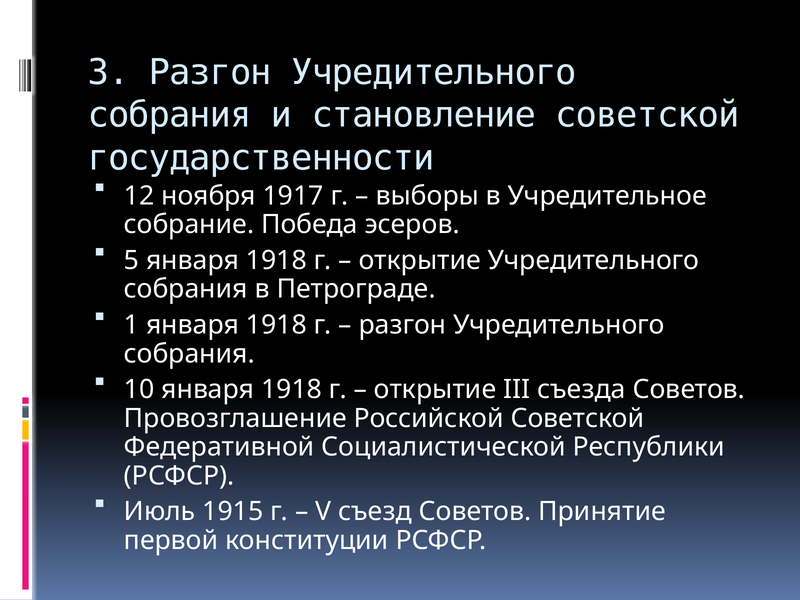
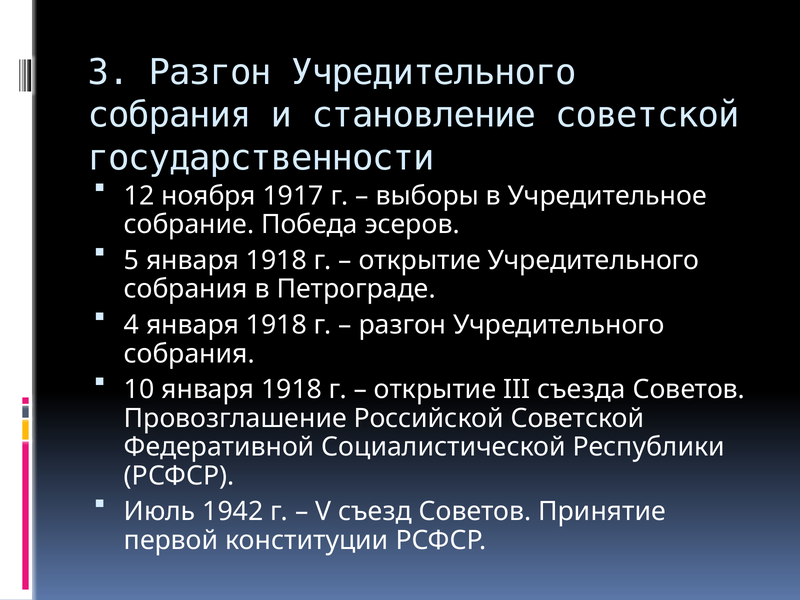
1: 1 -> 4
1915: 1915 -> 1942
